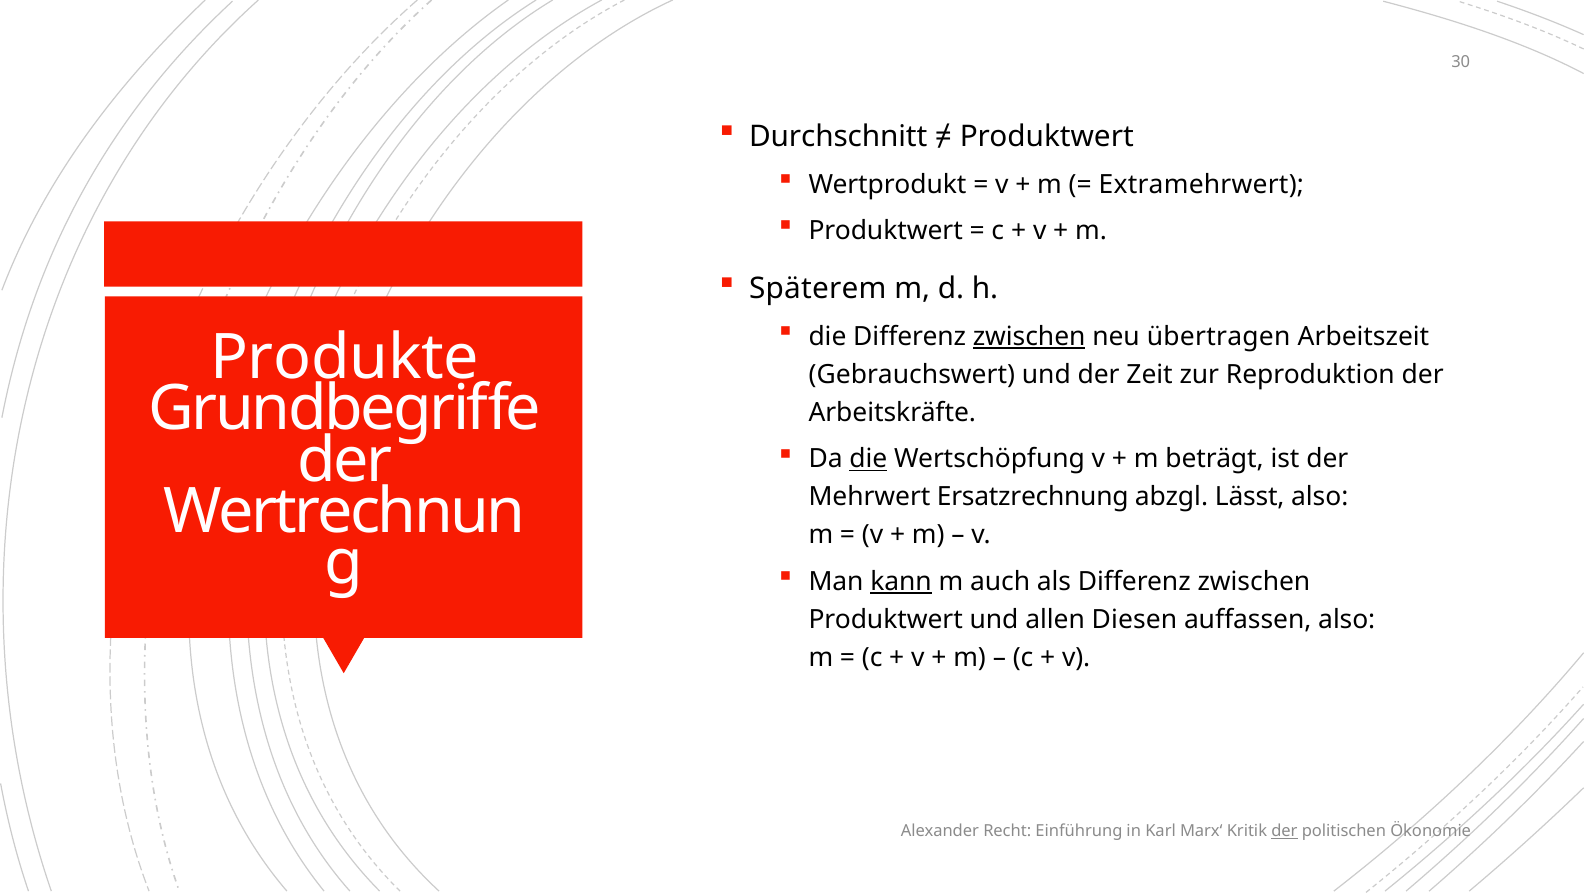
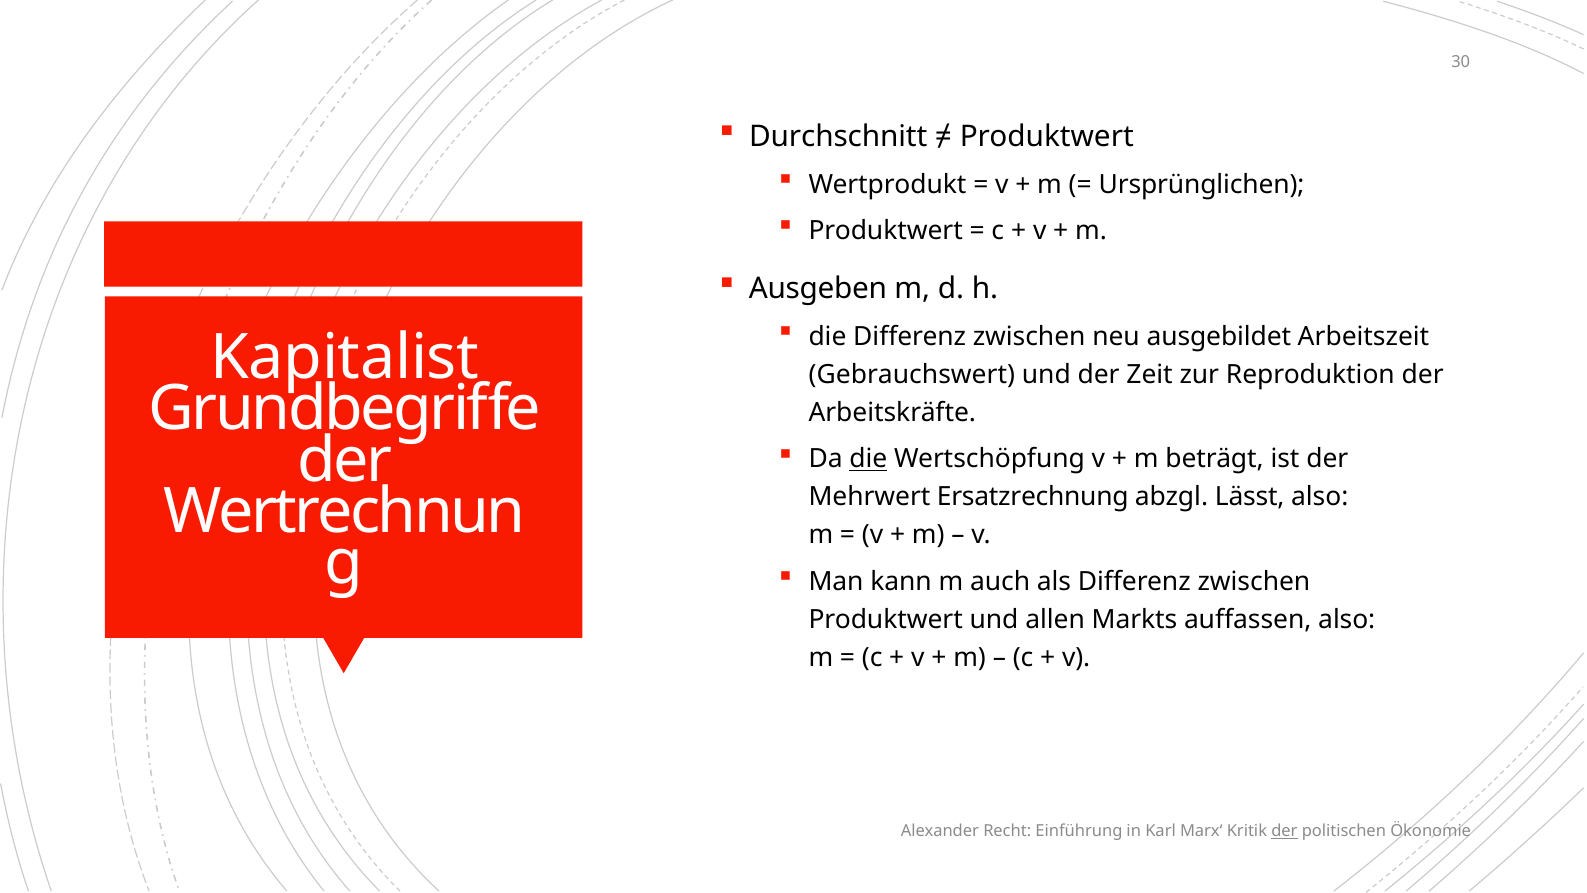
Extramehrwert: Extramehrwert -> Ursprünglichen
Späterem: Späterem -> Ausgeben
zwischen at (1029, 336) underline: present -> none
übertragen: übertragen -> ausgebildet
Produkte: Produkte -> Kapitalist
kann underline: present -> none
Diesen: Diesen -> Markts
